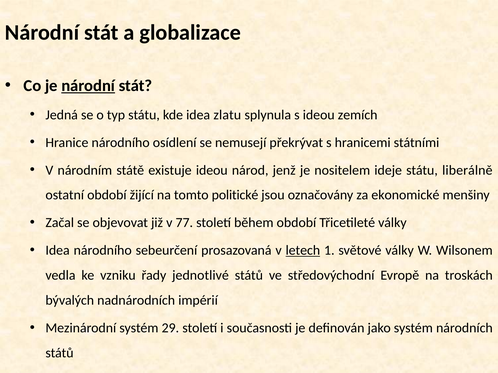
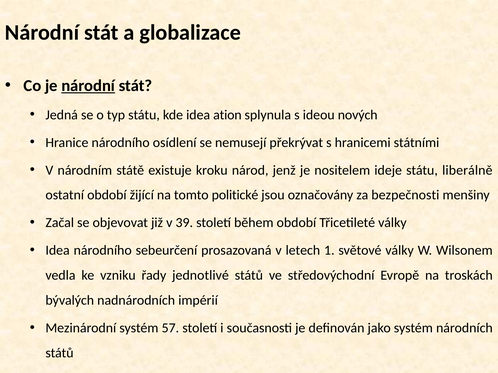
zlatu: zlatu -> ation
zemích: zemích -> nových
existuje ideou: ideou -> kroku
ekonomické: ekonomické -> bezpečnosti
77: 77 -> 39
letech underline: present -> none
29: 29 -> 57
